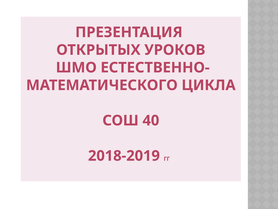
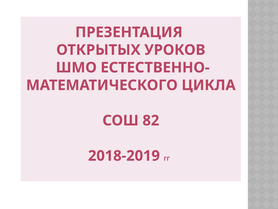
40: 40 -> 82
